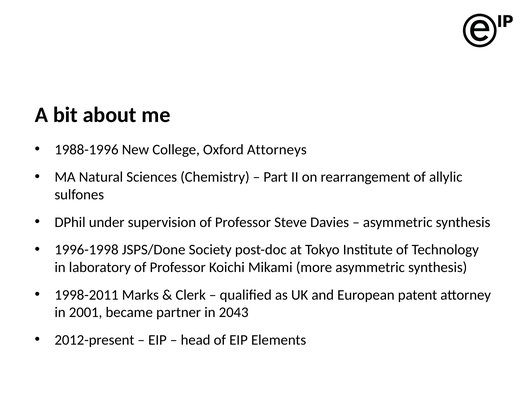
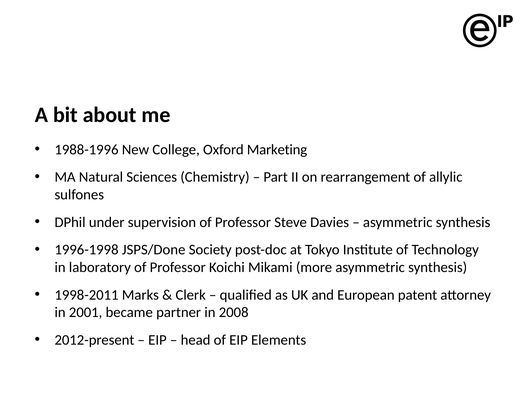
Attorneys: Attorneys -> Marketing
2043: 2043 -> 2008
